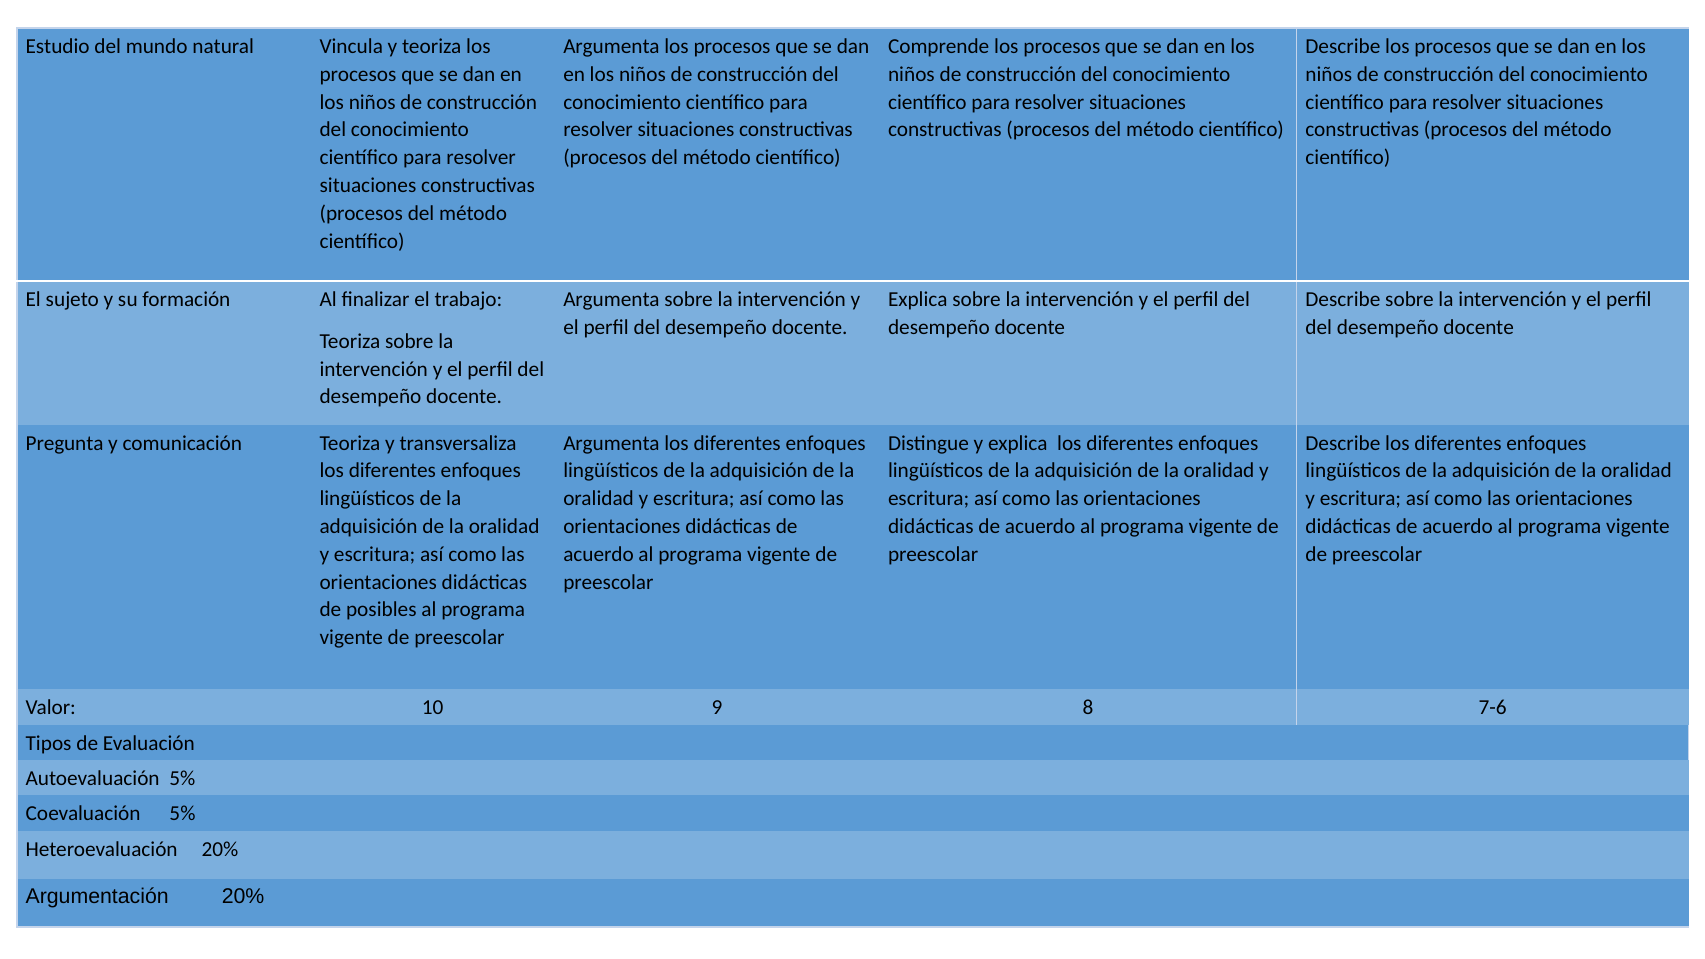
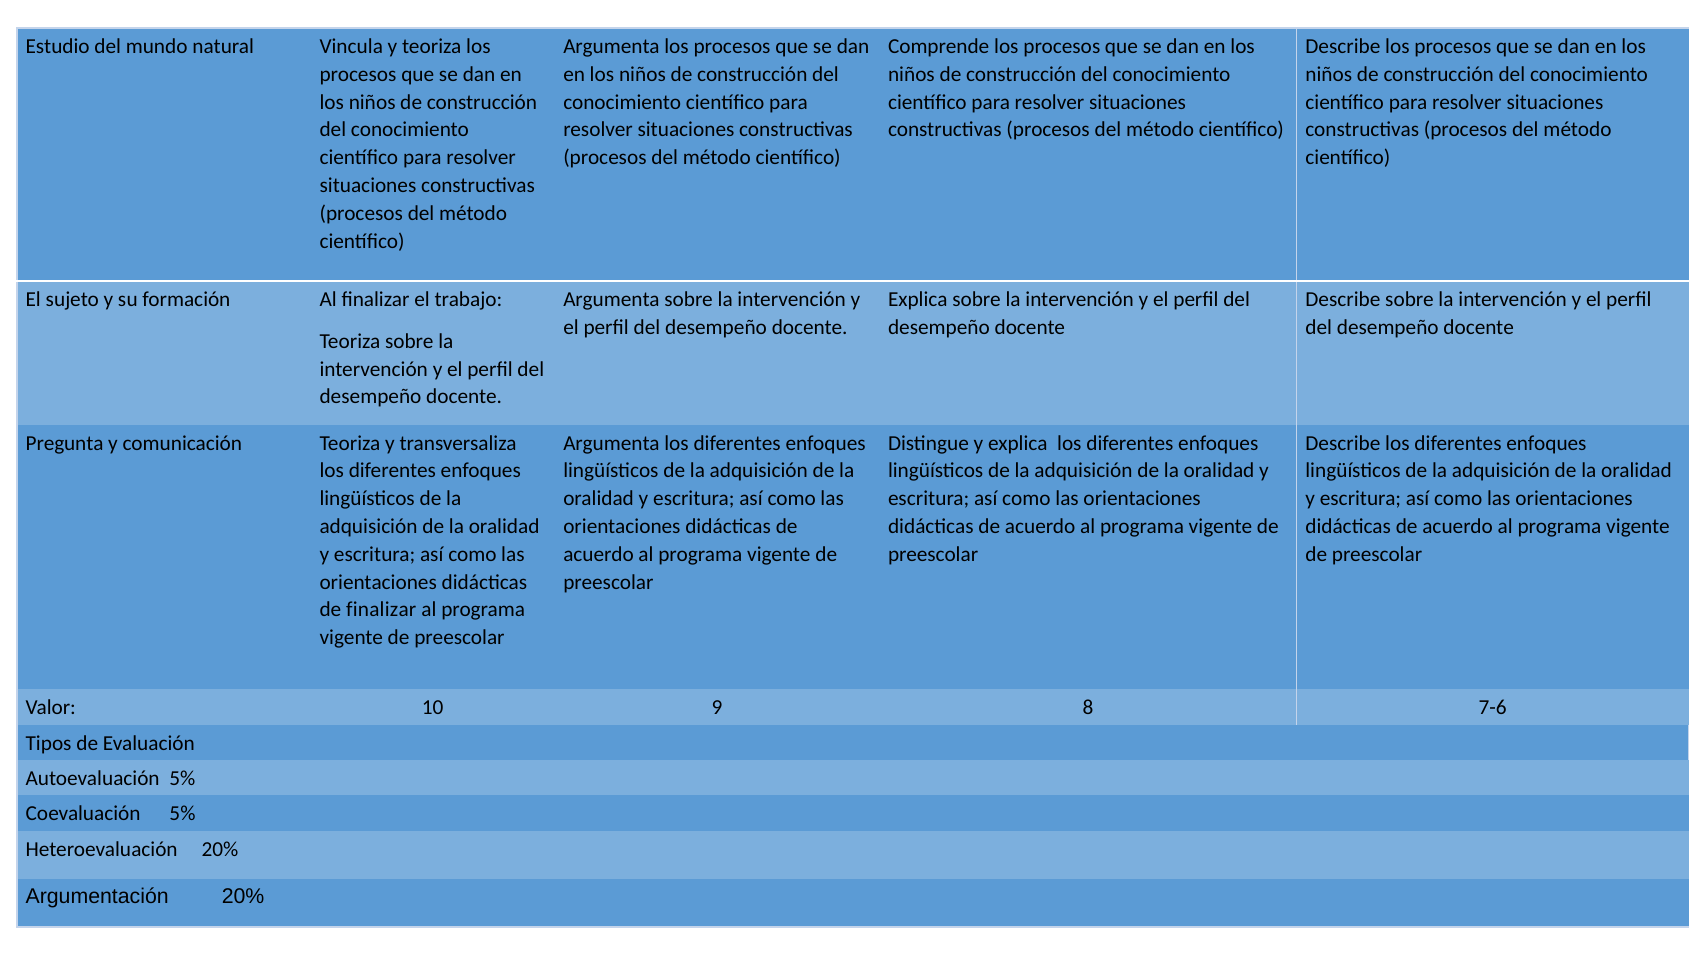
de posibles: posibles -> finalizar
